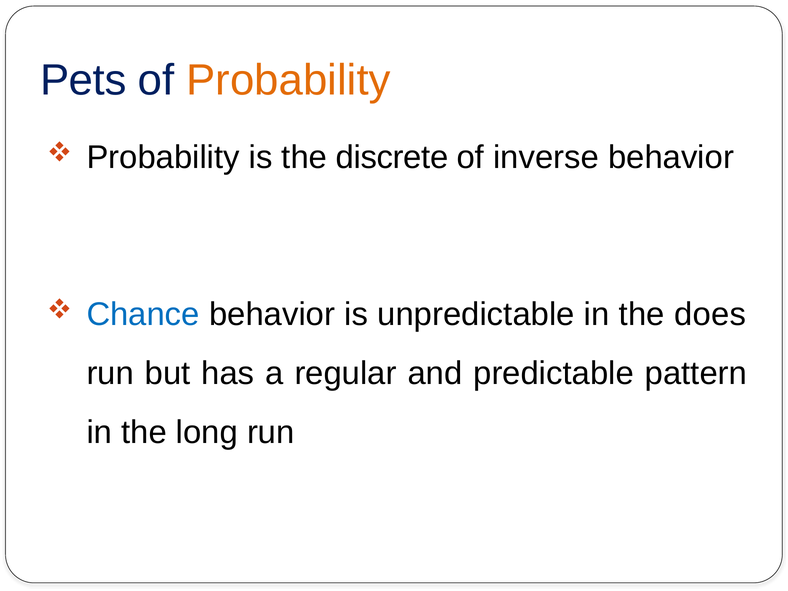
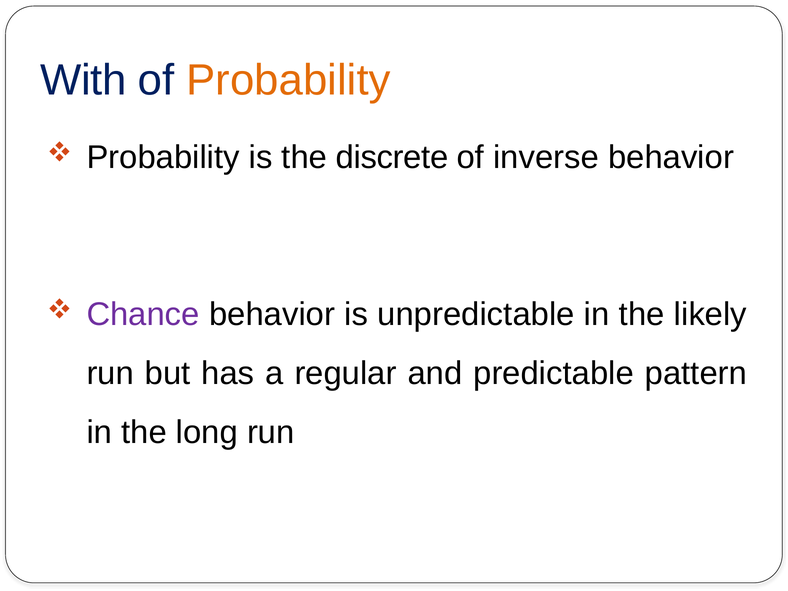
Pets: Pets -> With
Chance colour: blue -> purple
does: does -> likely
